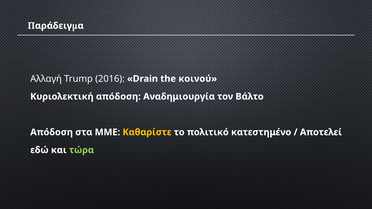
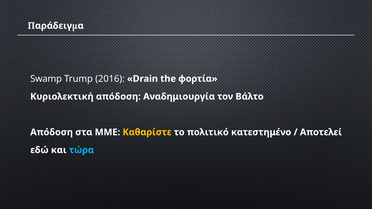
Αλλαγή: Αλλαγή -> Swamp
κοινού: κοινού -> φορτία
τώρα colour: light green -> light blue
